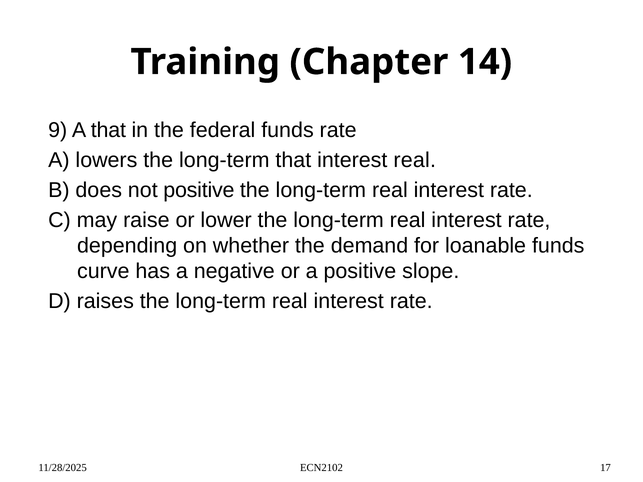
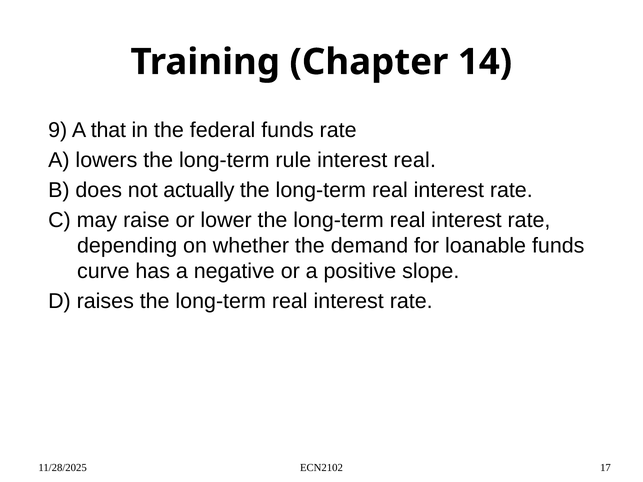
long-term that: that -> rule
not positive: positive -> actually
